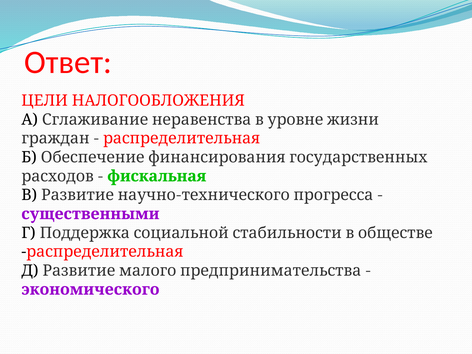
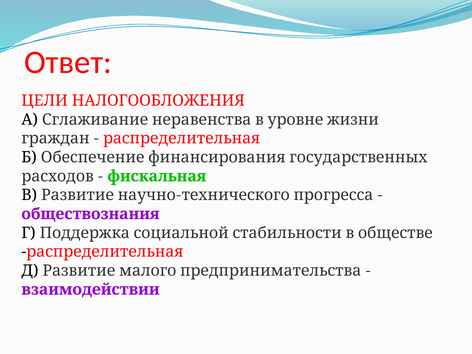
существенными: существенными -> обществознания
экономического: экономического -> взаимодействии
